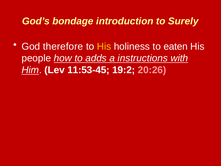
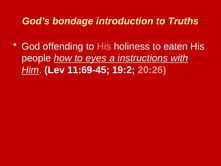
Surely: Surely -> Truths
therefore: therefore -> offending
His at (104, 46) colour: yellow -> pink
adds: adds -> eyes
11:53-45: 11:53-45 -> 11:69-45
